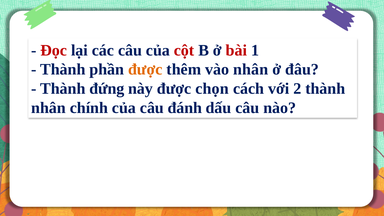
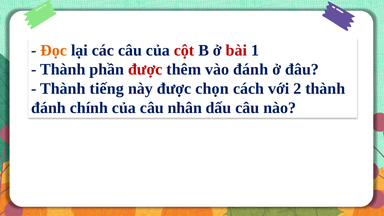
Đọc colour: red -> orange
được at (145, 69) colour: orange -> red
vào nhân: nhân -> đánh
đứng: đứng -> tiếng
nhân at (48, 108): nhân -> đánh
đánh: đánh -> nhân
